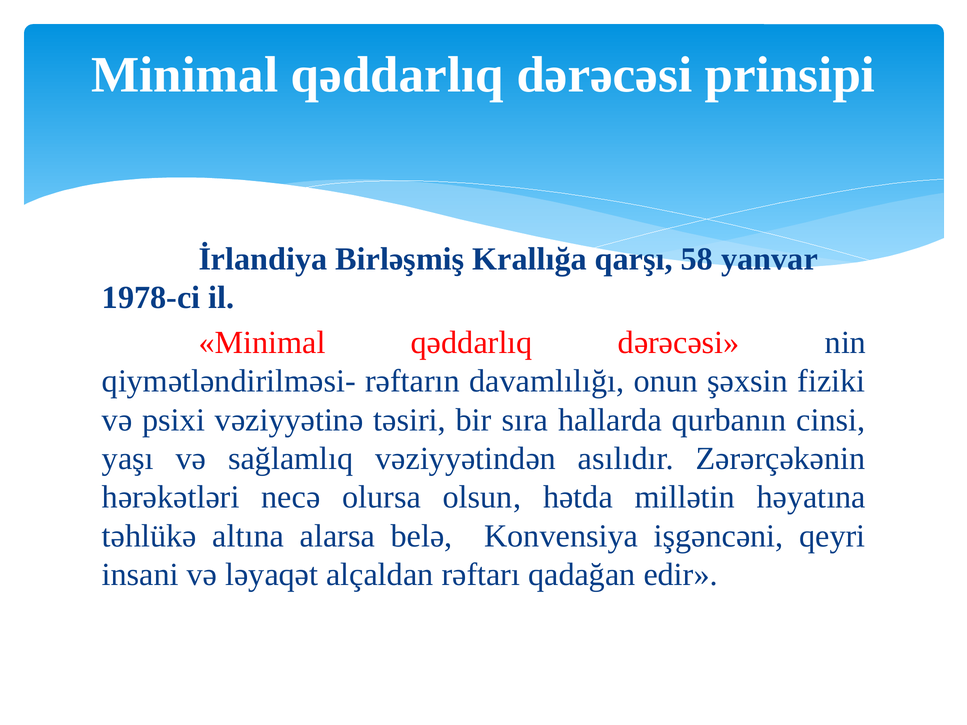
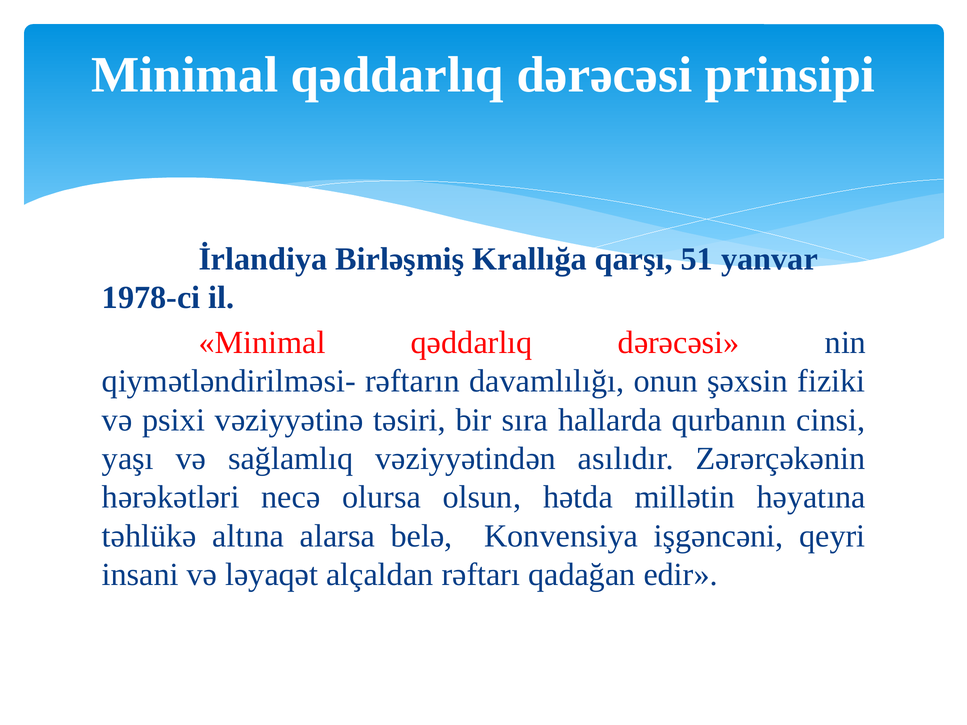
58: 58 -> 51
